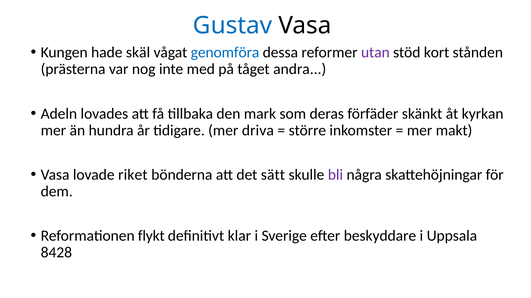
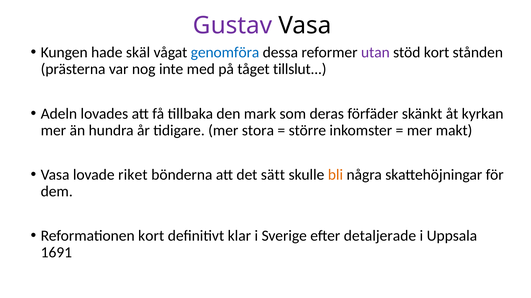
Gustav colour: blue -> purple
andra: andra -> tillslut
driva: driva -> stora
bli colour: purple -> orange
Reformationen flykt: flykt -> kort
beskyddare: beskyddare -> detaljerade
8428: 8428 -> 1691
